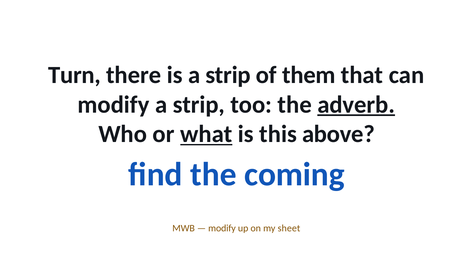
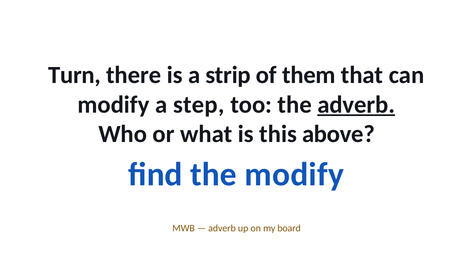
modify a strip: strip -> step
what underline: present -> none
the coming: coming -> modify
modify at (222, 228): modify -> adverb
sheet: sheet -> board
